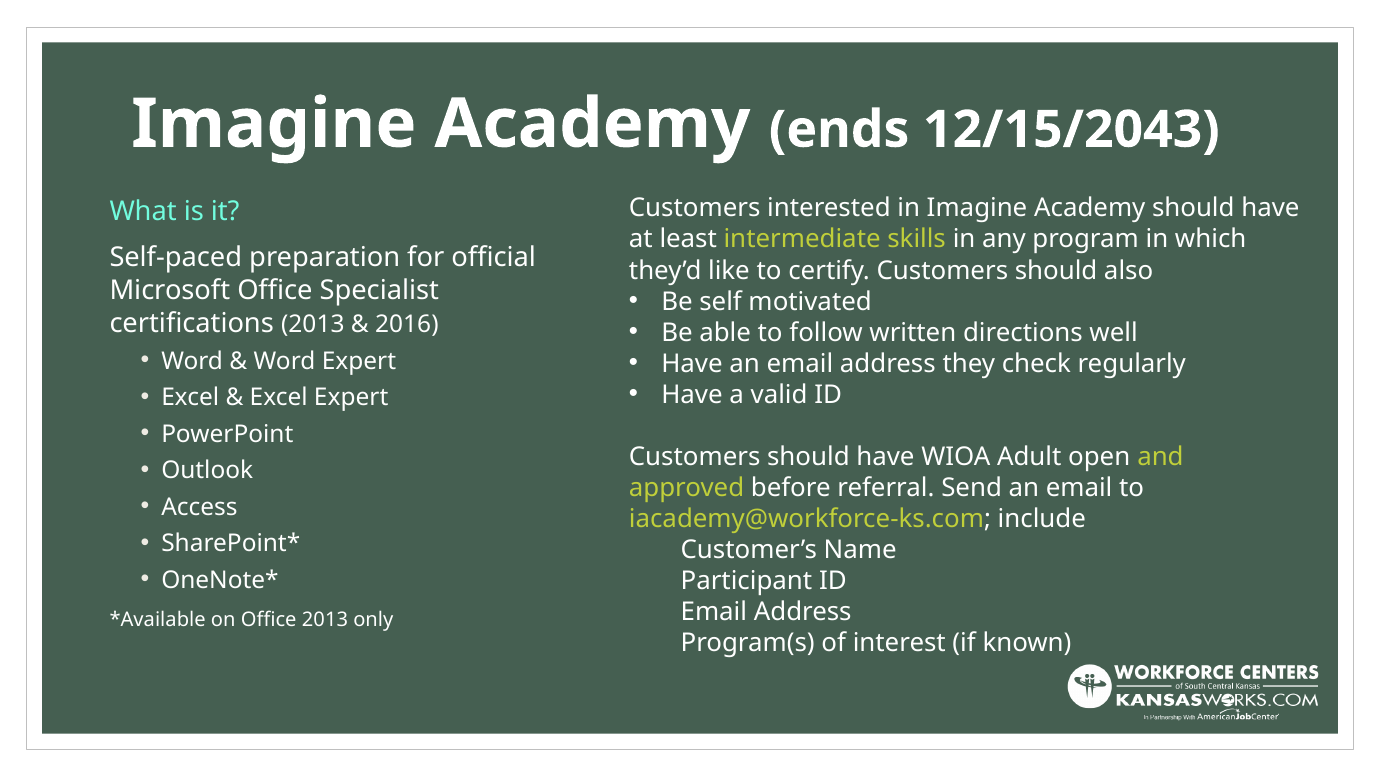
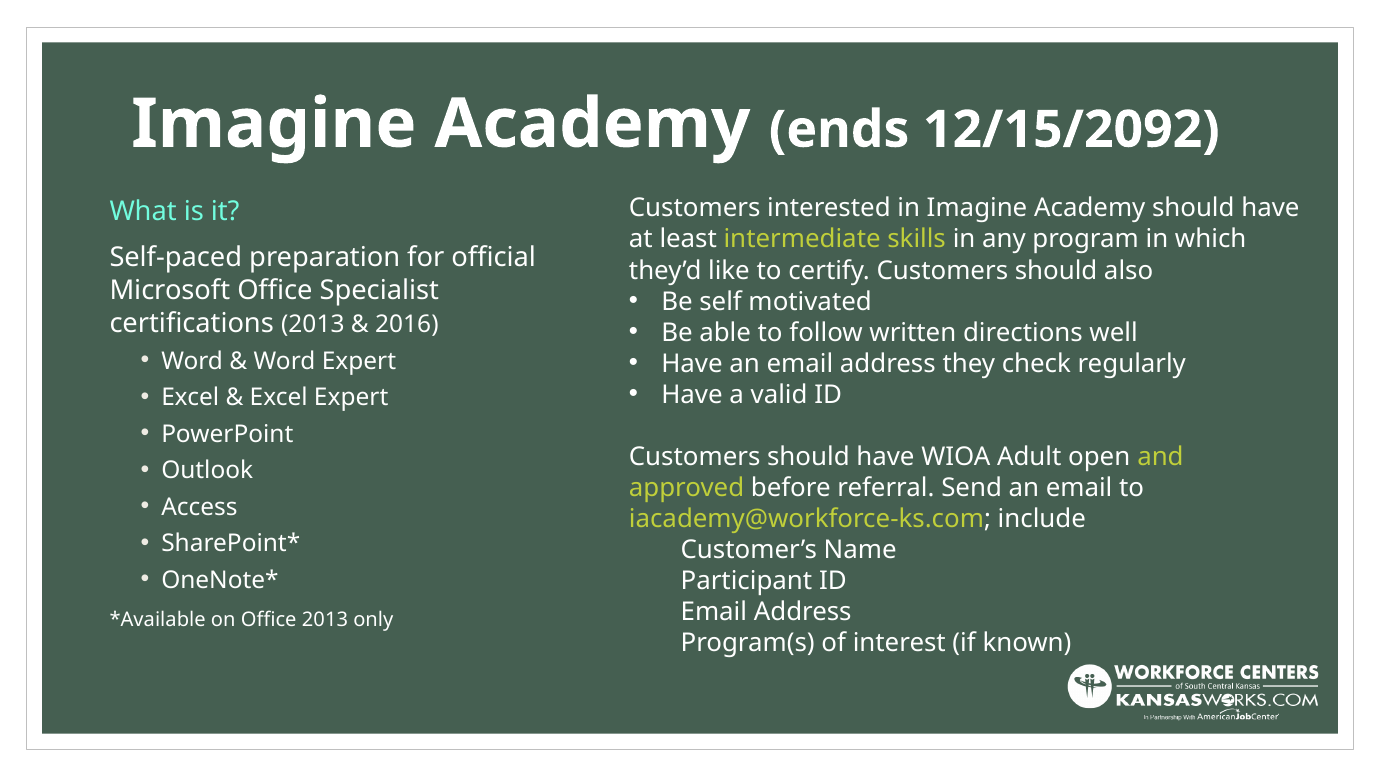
12/15/2043: 12/15/2043 -> 12/15/2092
